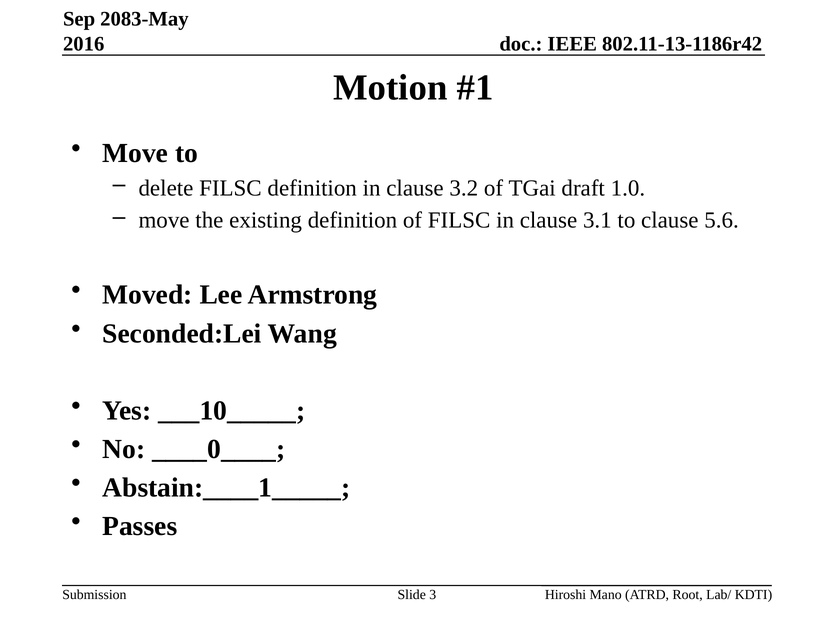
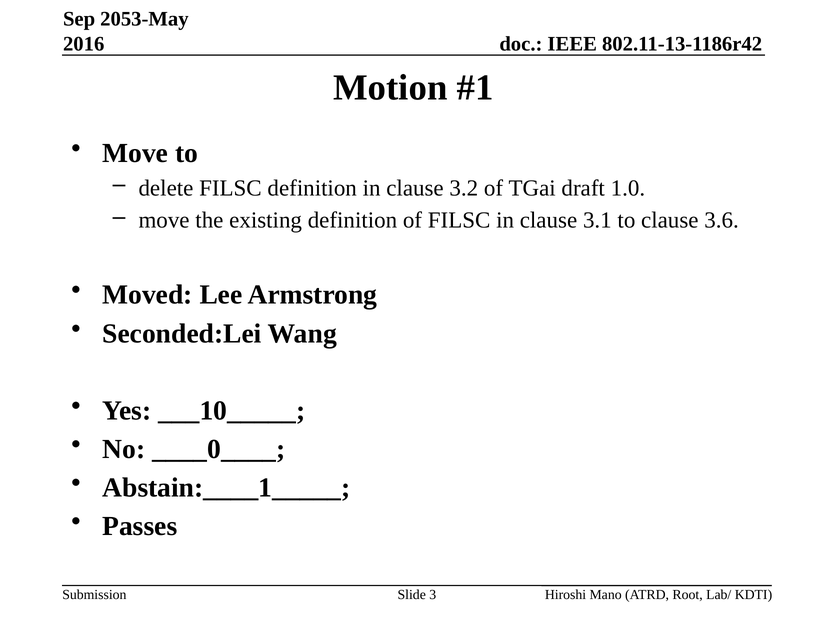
2083-May: 2083-May -> 2053-May
5.6: 5.6 -> 3.6
